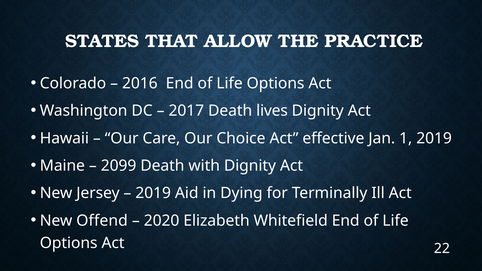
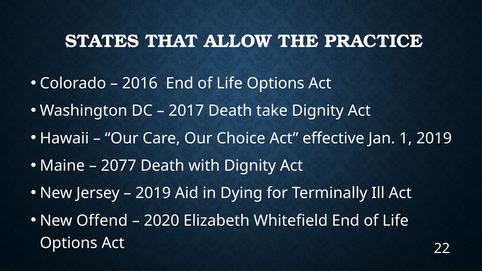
lives: lives -> take
2099: 2099 -> 2077
